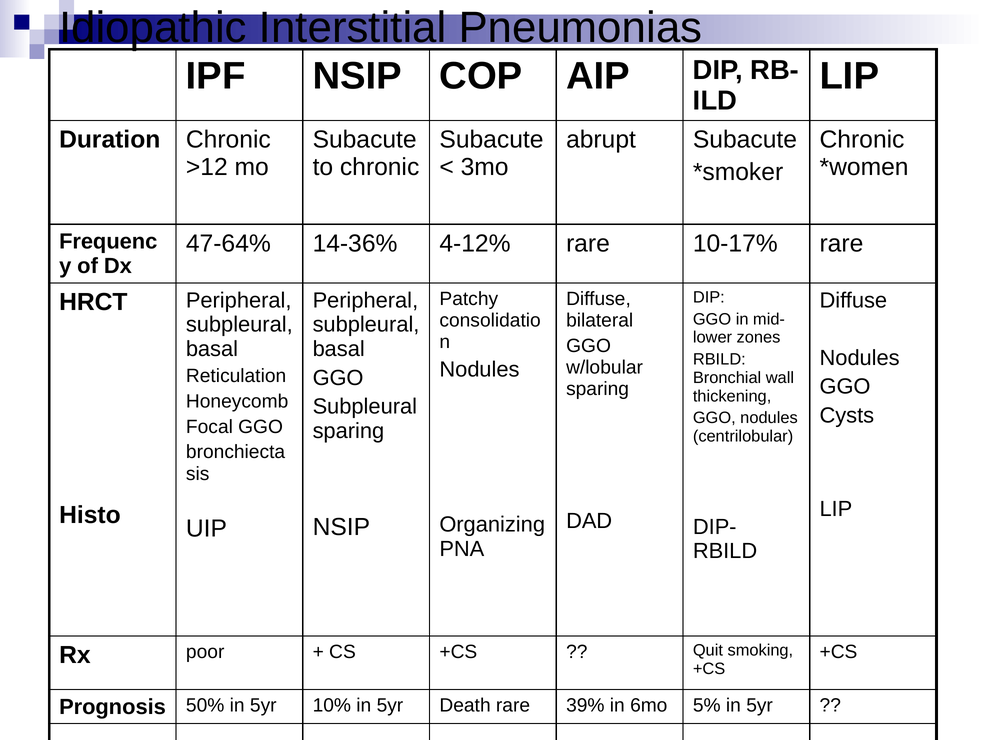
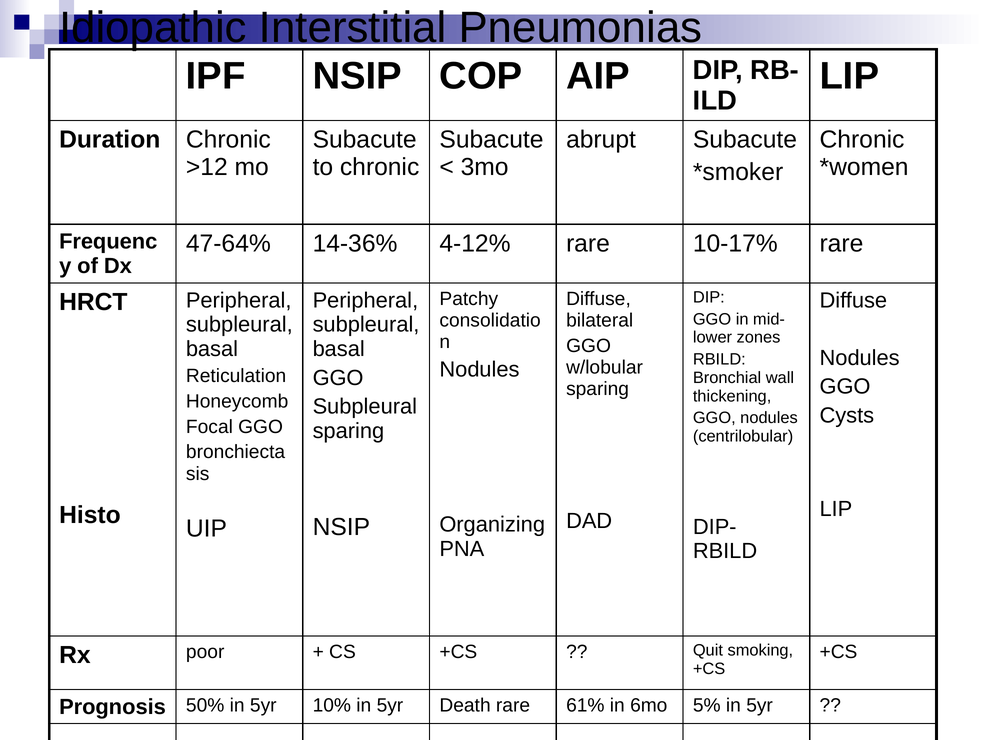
39%: 39% -> 61%
